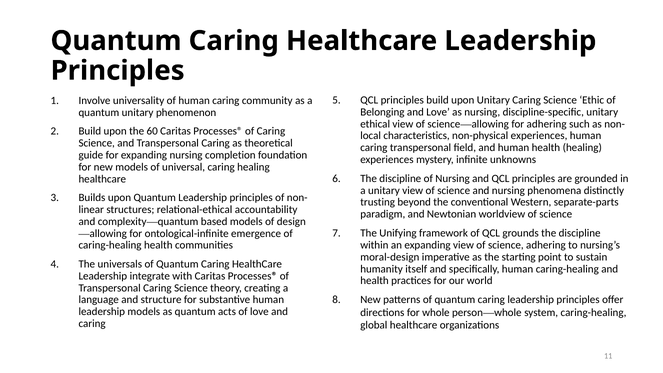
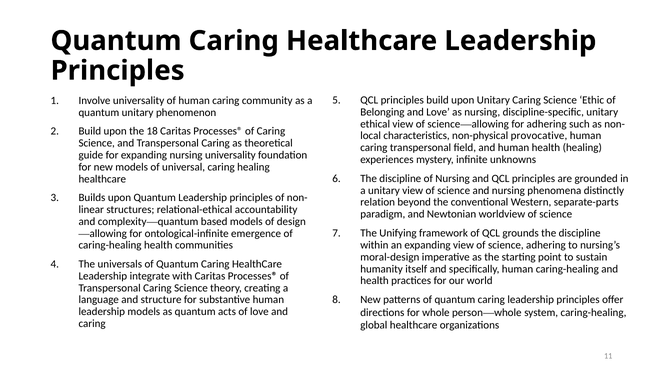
60: 60 -> 18
non-physical experiences: experiences -> provocative
nursing completion: completion -> universality
trusting: trusting -> relation
